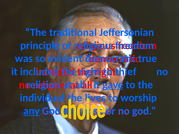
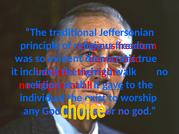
thief: thief -> walk
lives: lives -> exist
any underline: present -> none
